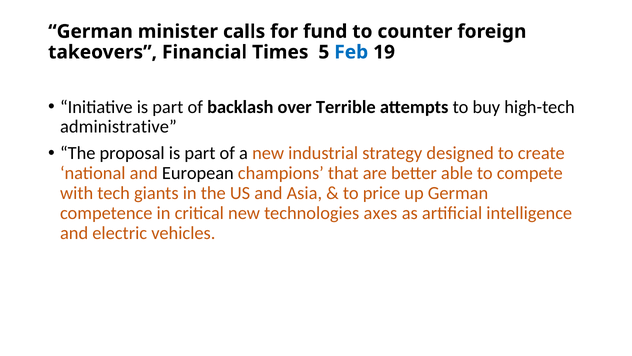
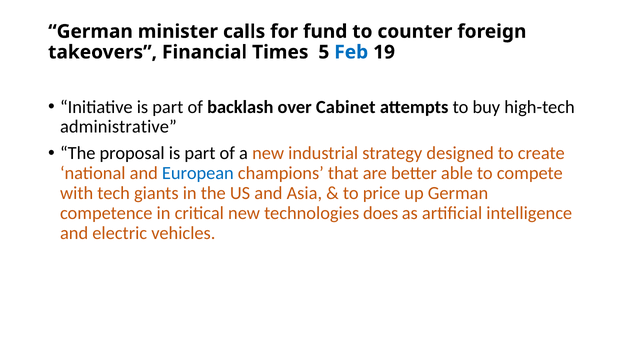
Terrible: Terrible -> Cabinet
European colour: black -> blue
axes: axes -> does
